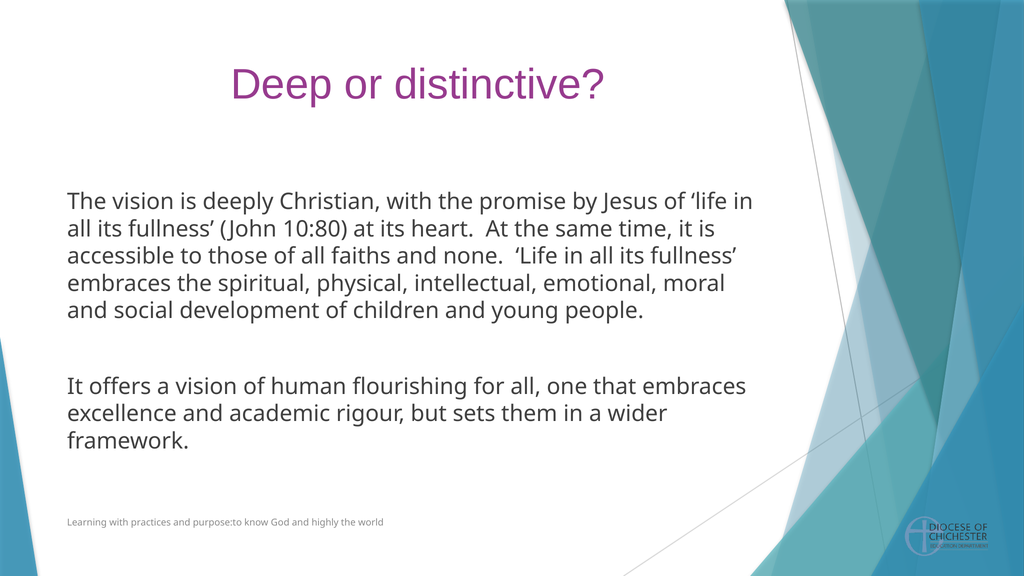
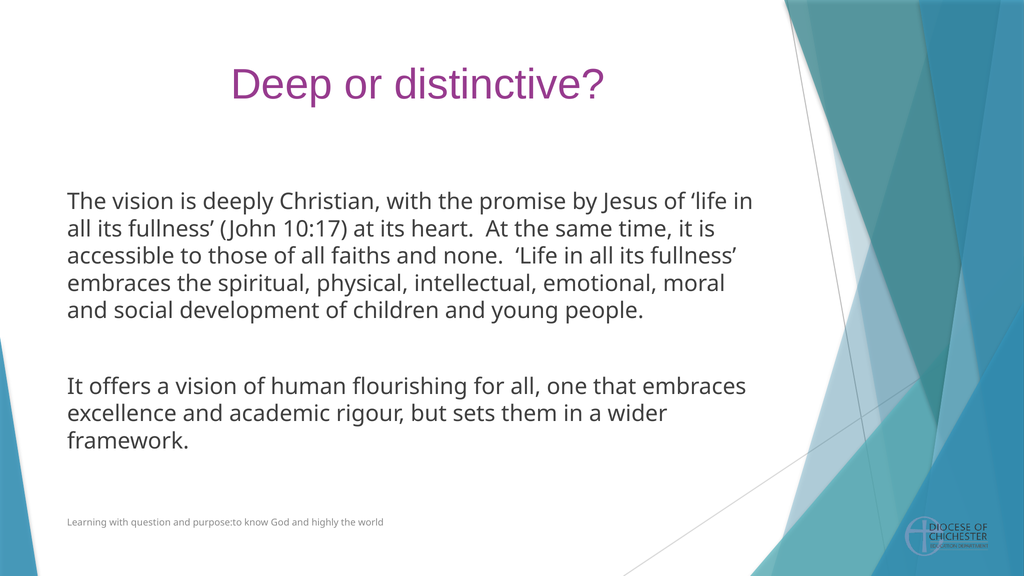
10:80: 10:80 -> 10:17
practices: practices -> question
